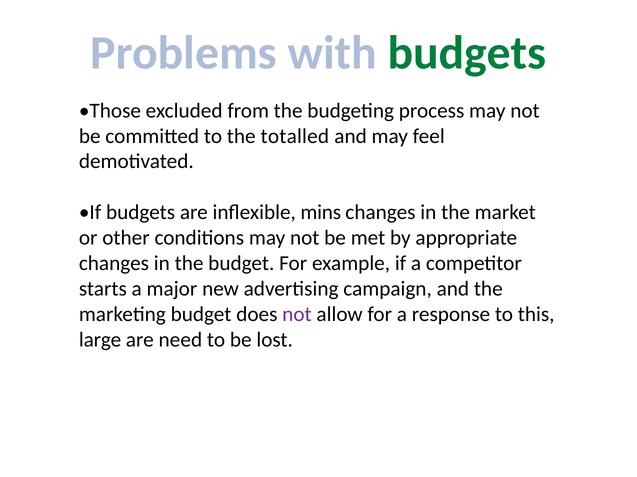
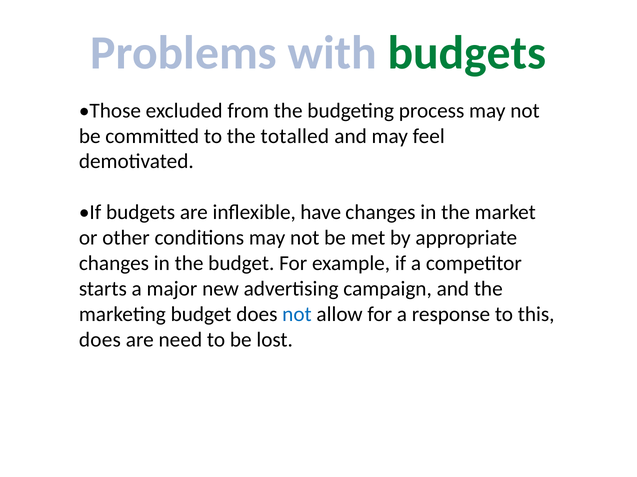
mins: mins -> have
not at (297, 315) colour: purple -> blue
large at (100, 340): large -> does
